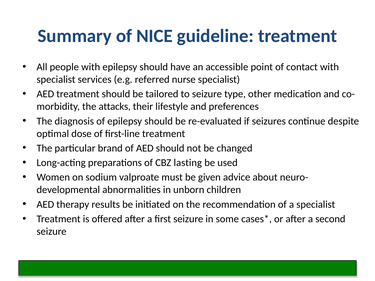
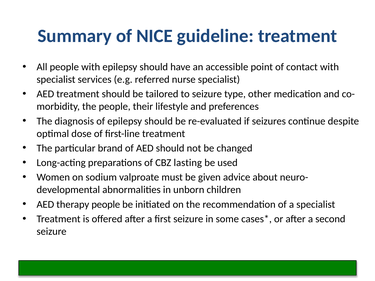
the attacks: attacks -> people
therapy results: results -> people
